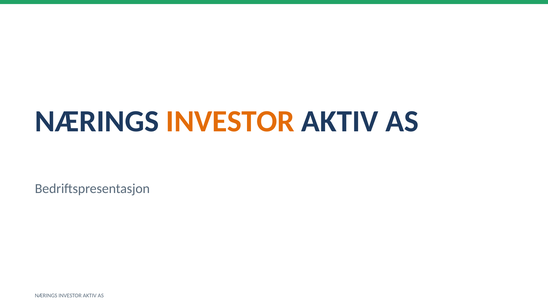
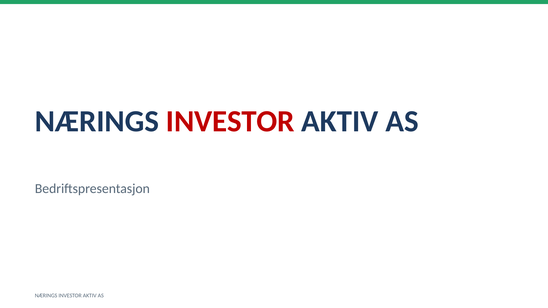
INVESTOR at (230, 122) colour: orange -> red
